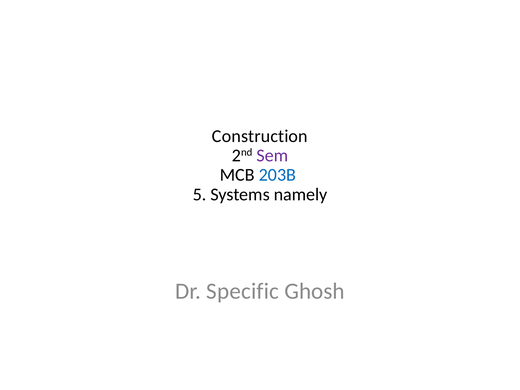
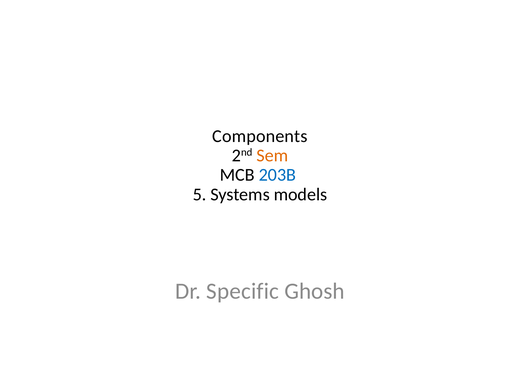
Construction: Construction -> Components
Sem colour: purple -> orange
namely: namely -> models
